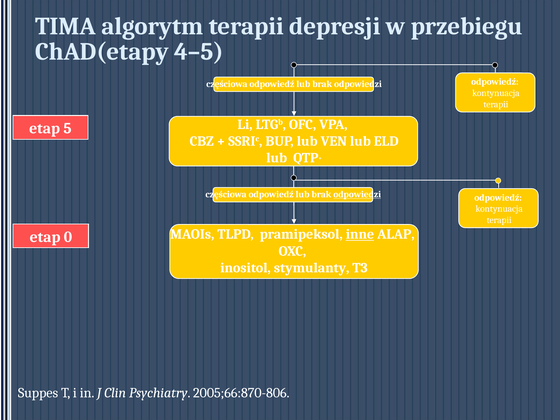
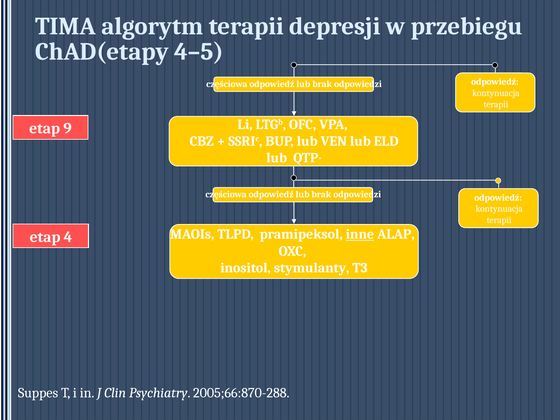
5: 5 -> 9
odpowiedzi at (357, 194) underline: present -> none
0: 0 -> 4
2005;66:870-806: 2005;66:870-806 -> 2005;66:870-288
